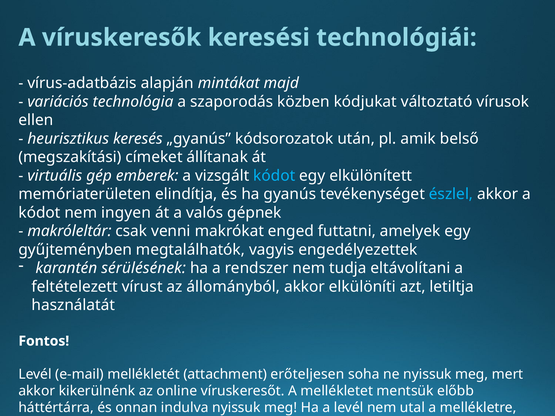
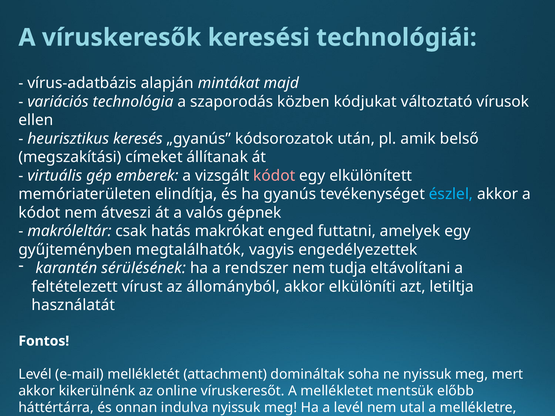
kódot at (274, 176) colour: light blue -> pink
ingyen: ingyen -> átveszi
venni: venni -> hatás
erőteljesen: erőteljesen -> domináltak
